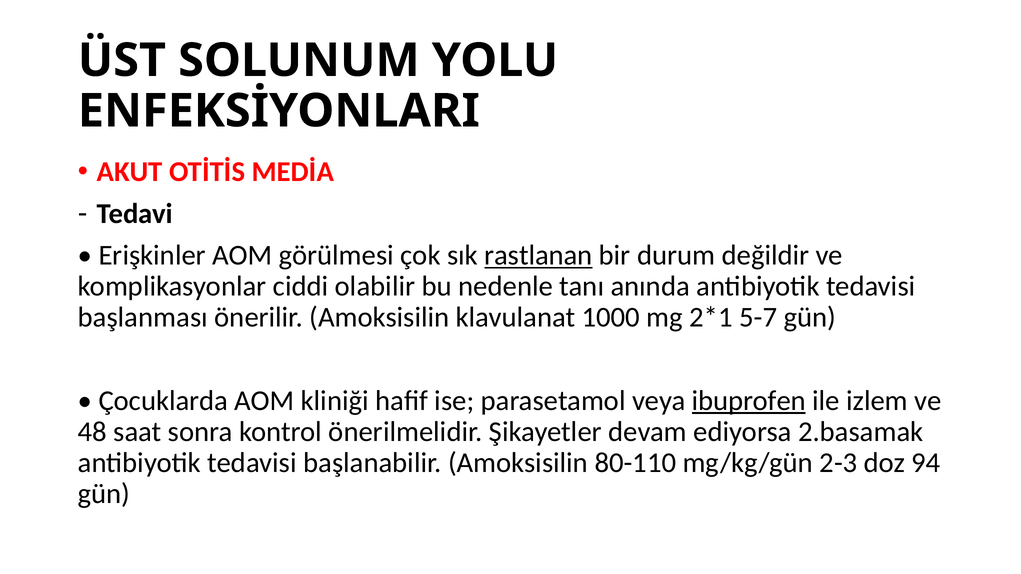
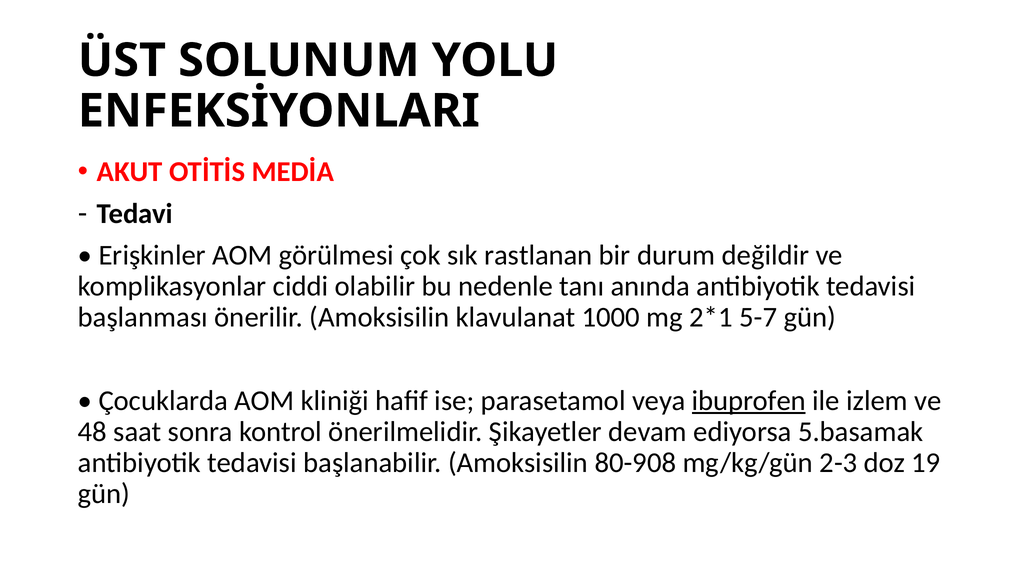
rastlanan underline: present -> none
2.basamak: 2.basamak -> 5.basamak
80-110: 80-110 -> 80-908
94: 94 -> 19
